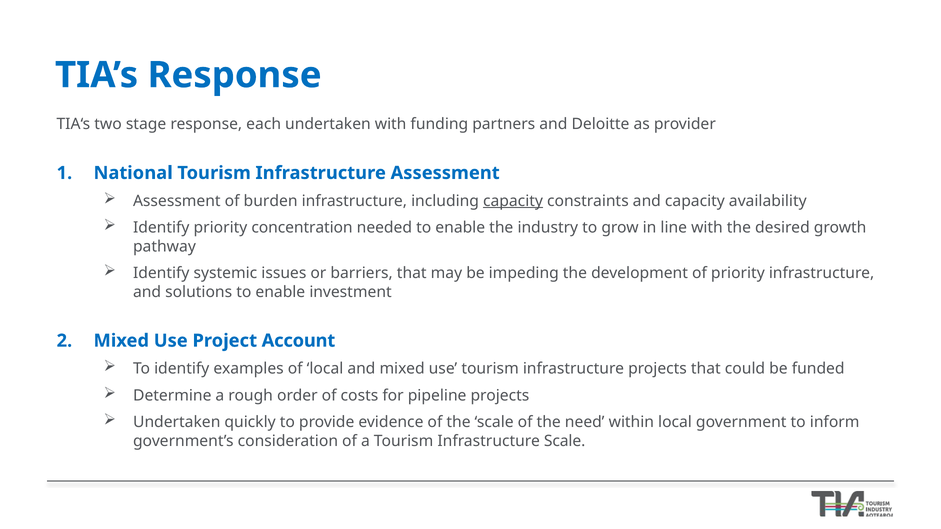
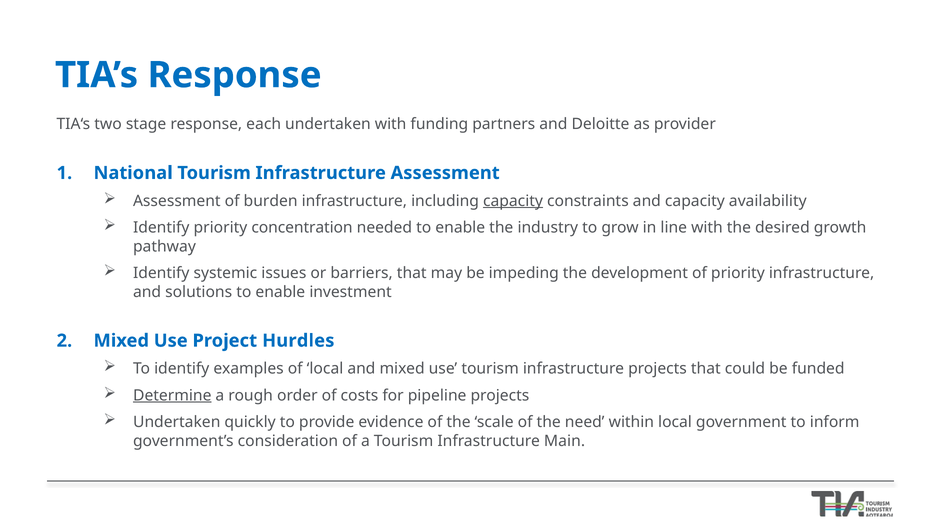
Account: Account -> Hurdles
Determine underline: none -> present
Infrastructure Scale: Scale -> Main
